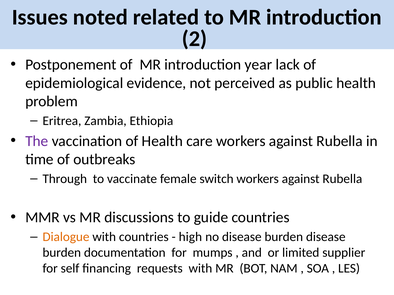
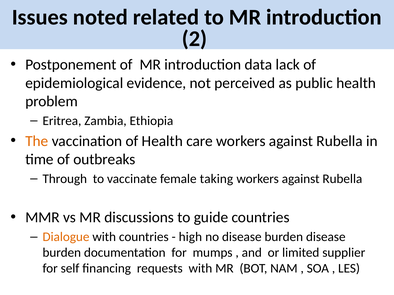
year: year -> data
The colour: purple -> orange
switch: switch -> taking
